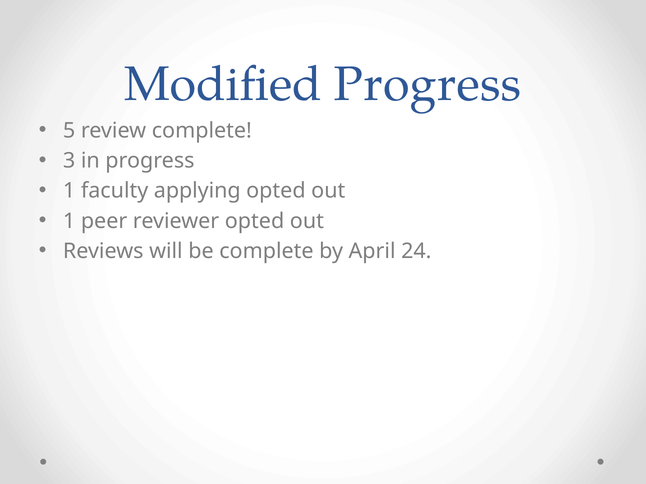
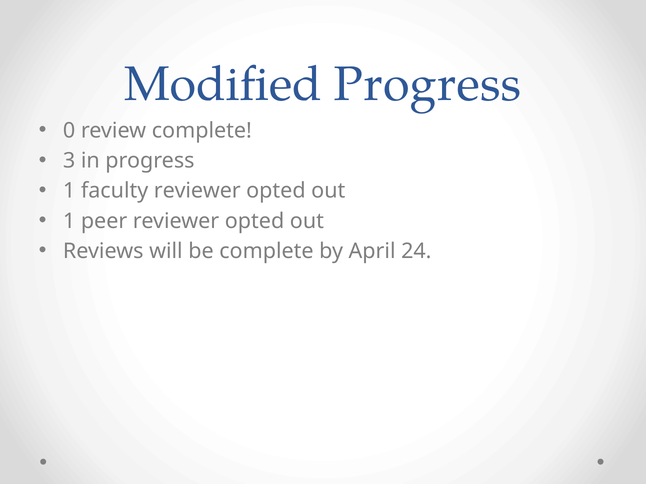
5: 5 -> 0
faculty applying: applying -> reviewer
